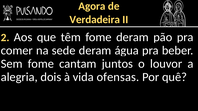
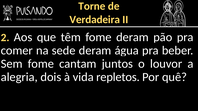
Agora: Agora -> Torne
ofensas: ofensas -> repletos
